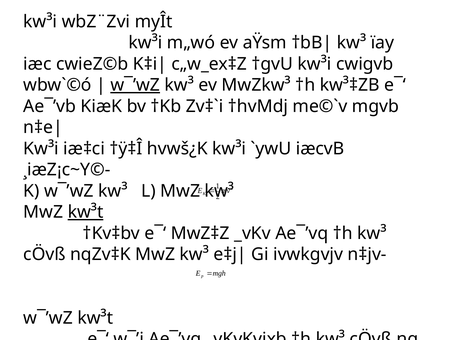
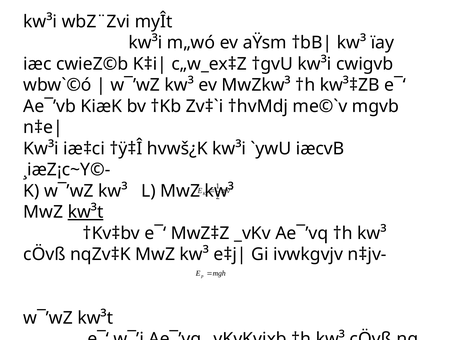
w¯’wZ at (135, 85) underline: present -> none
